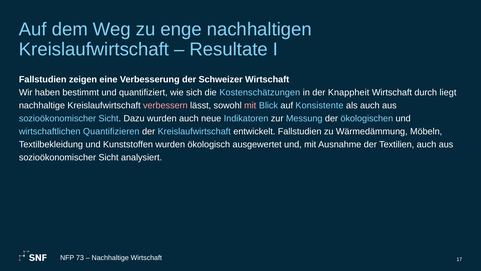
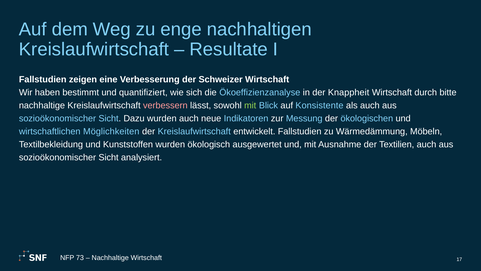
Kostenschätzungen: Kostenschätzungen -> Ökoeffizienzanalyse
liegt: liegt -> bitte
mit at (250, 106) colour: pink -> light green
Quantifizieren: Quantifizieren -> Möglichkeiten
